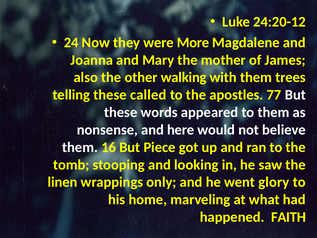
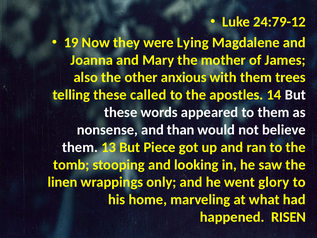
24:20-12: 24:20-12 -> 24:79-12
24: 24 -> 19
More: More -> Lying
walking: walking -> anxious
77: 77 -> 14
here: here -> than
16: 16 -> 13
FAITH: FAITH -> RISEN
